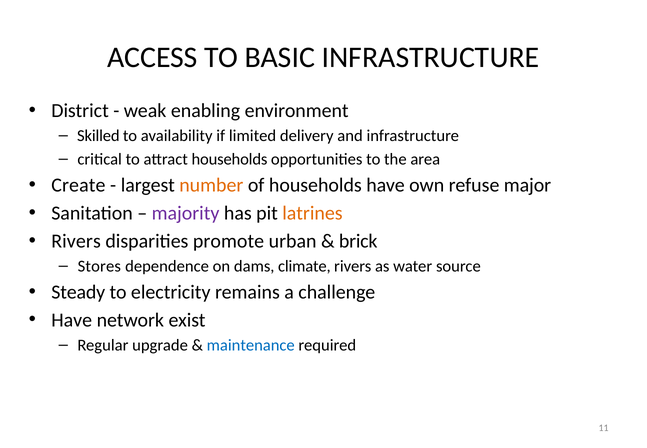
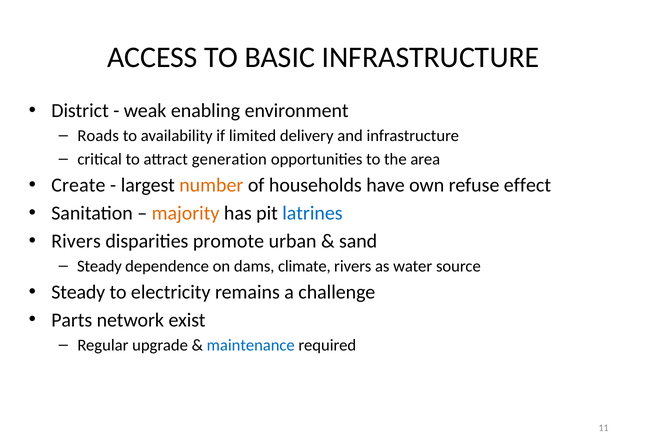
Skilled: Skilled -> Roads
attract households: households -> generation
major: major -> effect
majority colour: purple -> orange
latrines colour: orange -> blue
brick: brick -> sand
Stores at (99, 266): Stores -> Steady
Have at (72, 320): Have -> Parts
